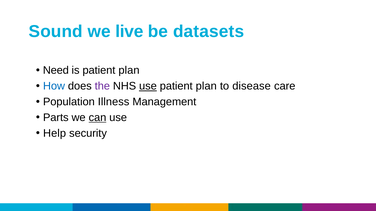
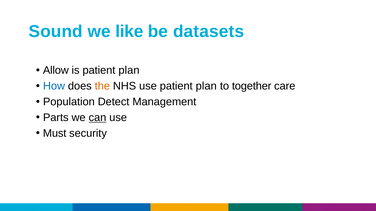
live: live -> like
Need: Need -> Allow
the colour: purple -> orange
use at (148, 86) underline: present -> none
disease: disease -> together
Illness: Illness -> Detect
Help: Help -> Must
